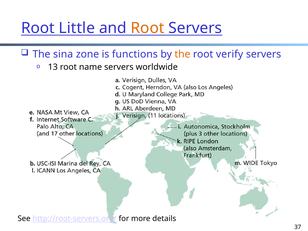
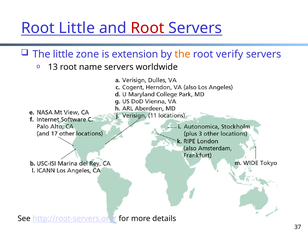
Root at (148, 28) colour: orange -> red
The sina: sina -> little
functions: functions -> extension
